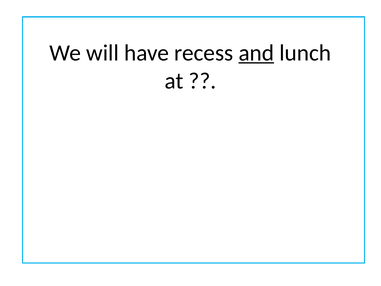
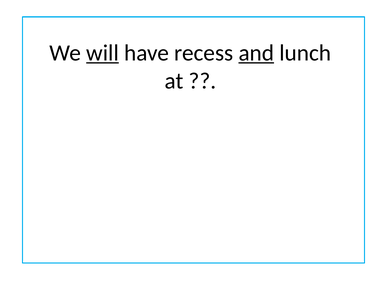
will underline: none -> present
